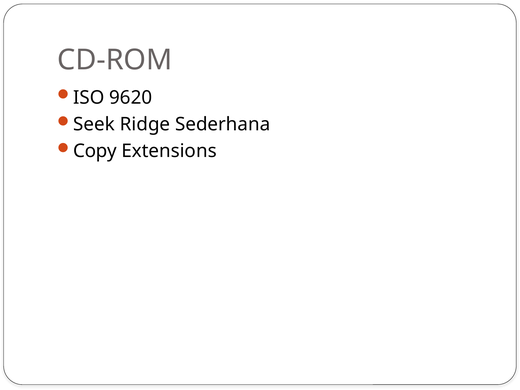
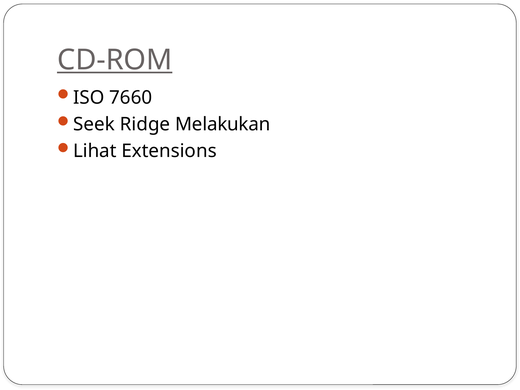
CD-ROM underline: none -> present
9620: 9620 -> 7660
Sederhana: Sederhana -> Melakukan
Copy: Copy -> Lihat
